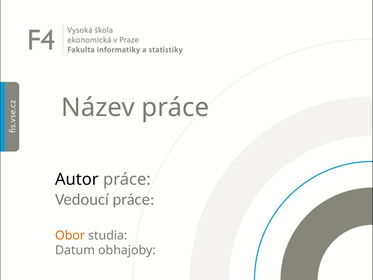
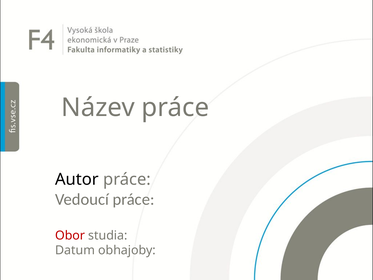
Obor colour: orange -> red
